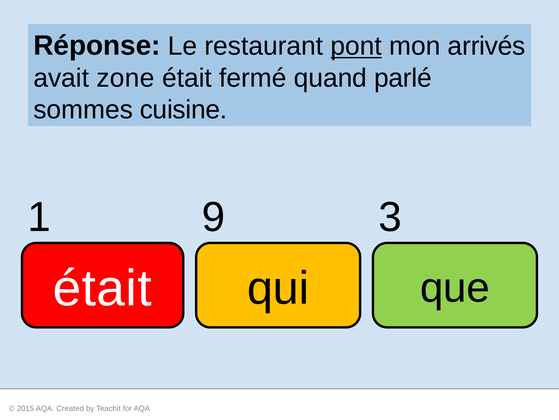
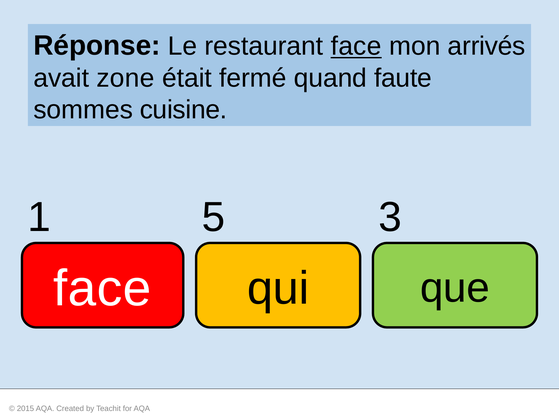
restaurant pont: pont -> face
parlé: parlé -> faute
9: 9 -> 5
était at (102, 288): était -> face
